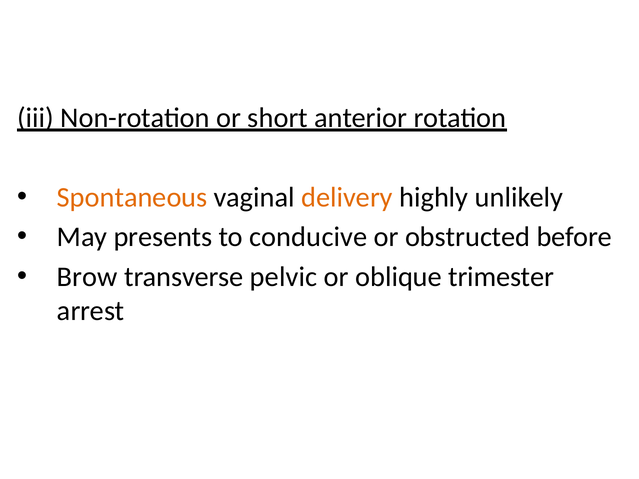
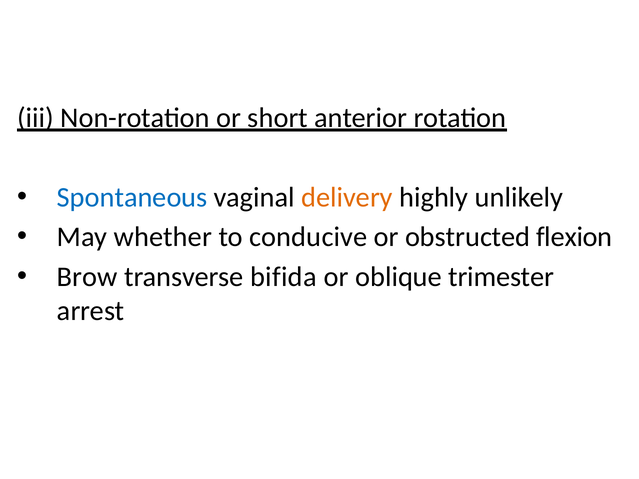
Spontaneous colour: orange -> blue
presents: presents -> whether
before: before -> flexion
pelvic: pelvic -> bifida
